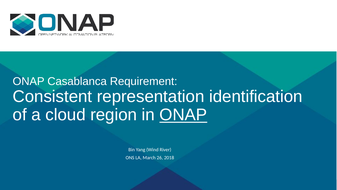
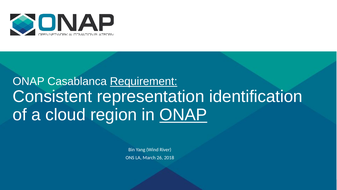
Requirement underline: none -> present
